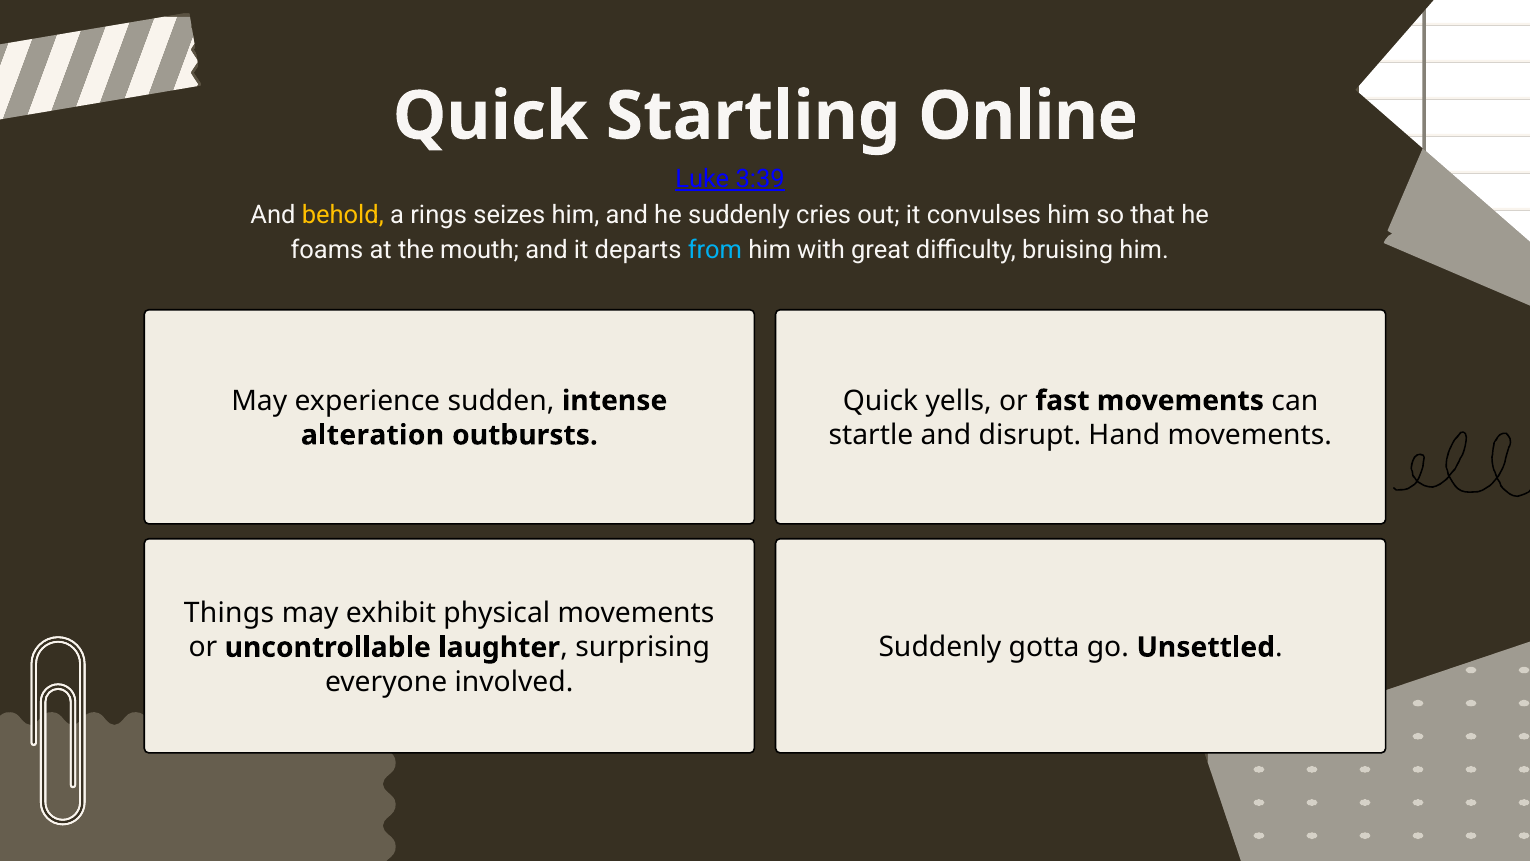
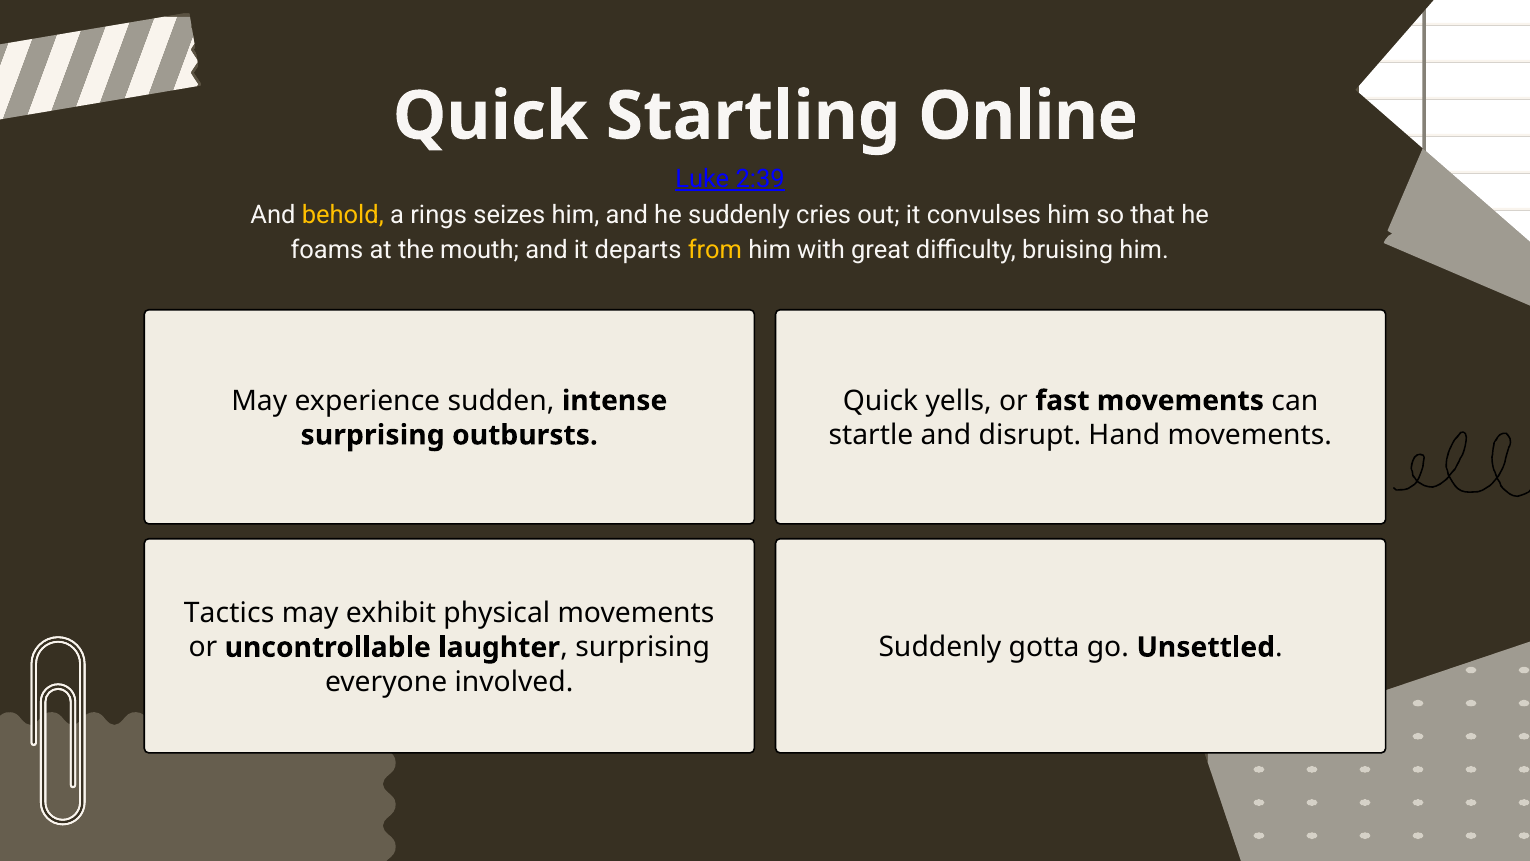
3:39: 3:39 -> 2:39
from colour: light blue -> yellow
alteration at (372, 435): alteration -> surprising
Things: Things -> Tactics
